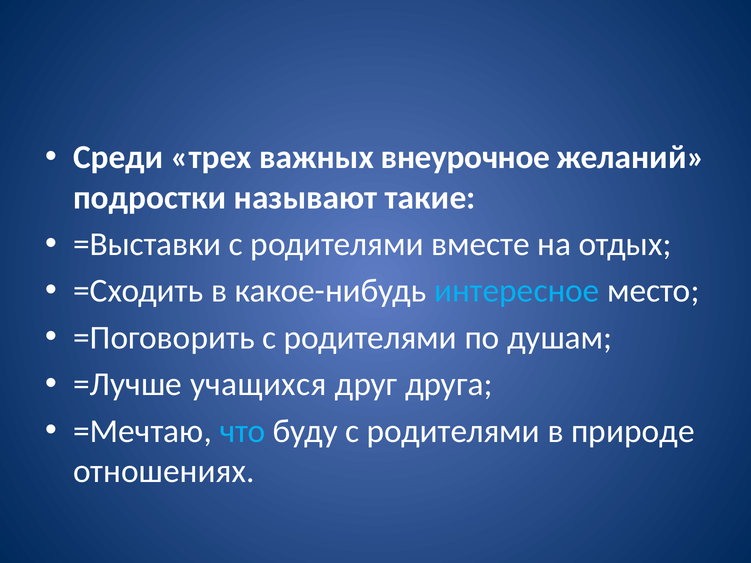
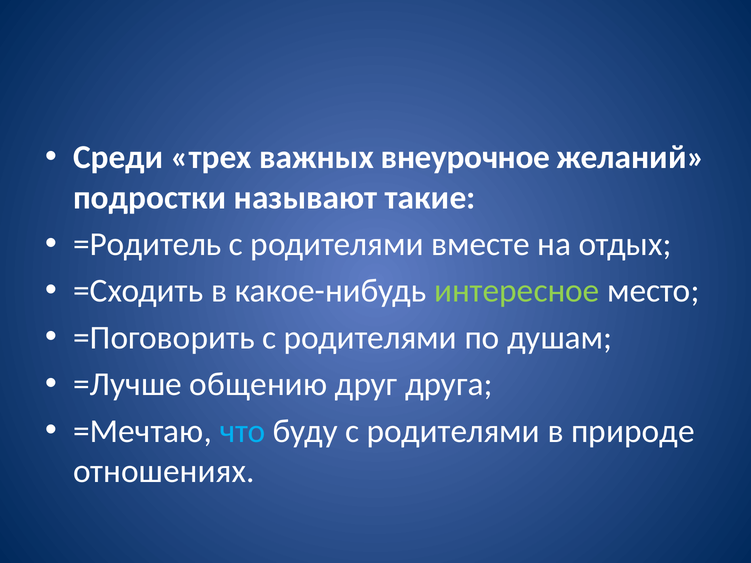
=Выставки: =Выставки -> =Родитель
интересное colour: light blue -> light green
учащихся: учащихся -> общению
